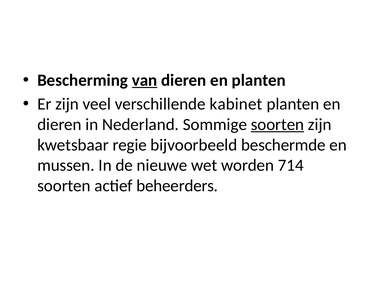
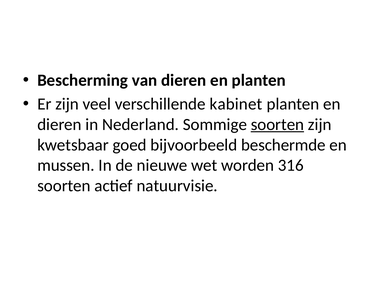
van underline: present -> none
regie: regie -> goed
714: 714 -> 316
beheerders: beheerders -> natuurvisie
